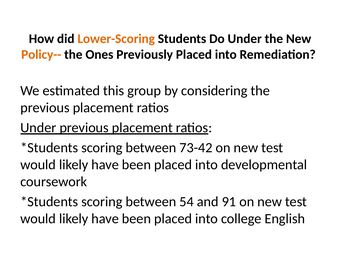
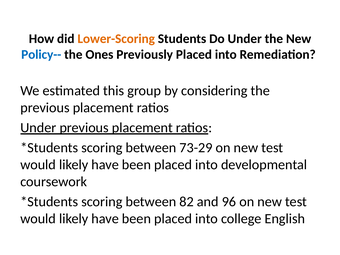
Policy-- colour: orange -> blue
73-42: 73-42 -> 73-29
54: 54 -> 82
91: 91 -> 96
